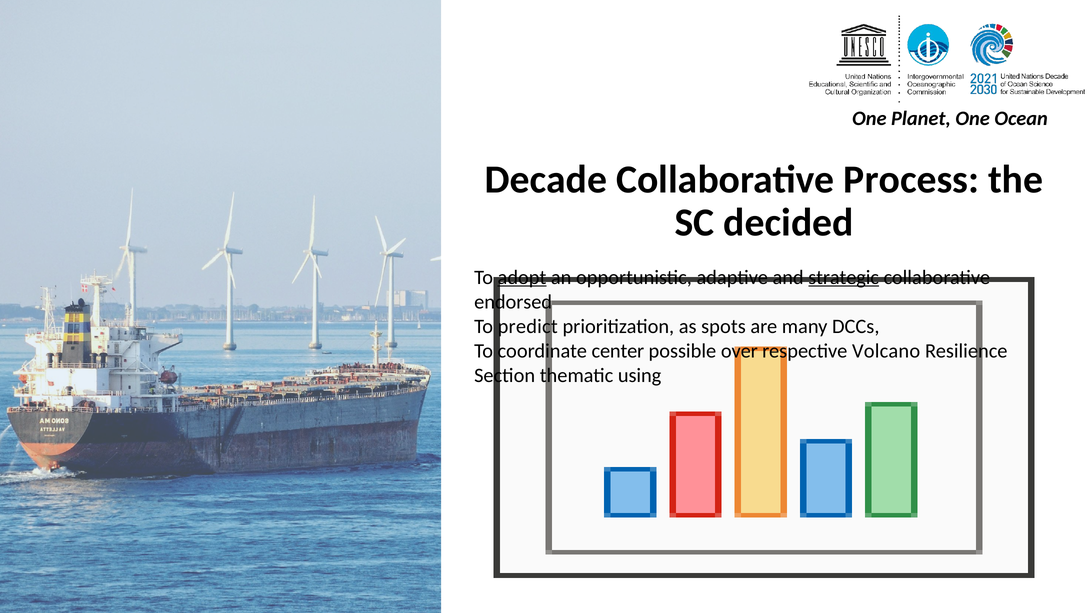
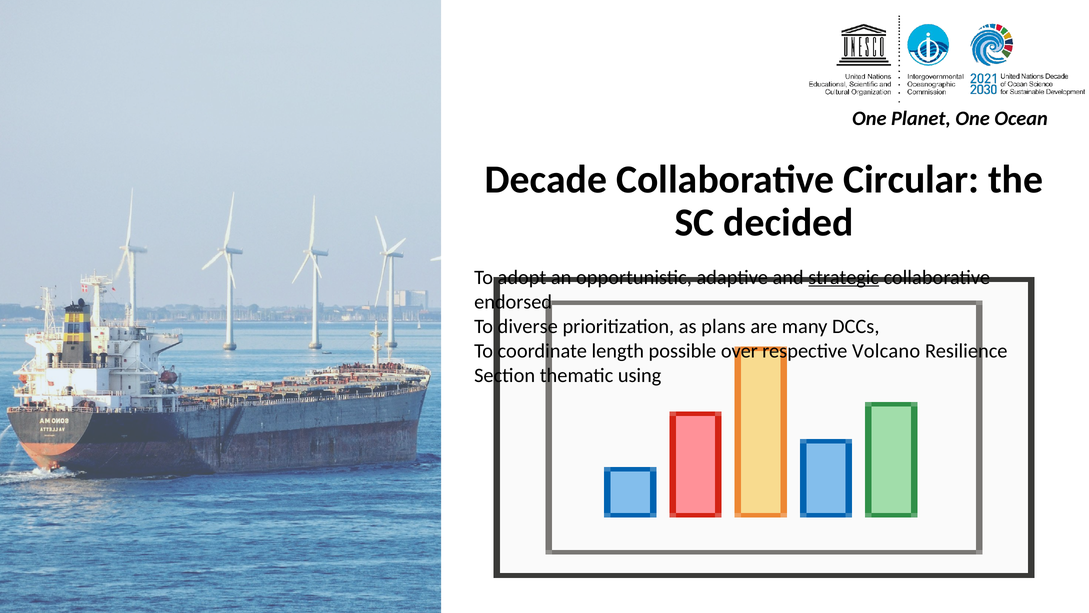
Process: Process -> Circular
adopt underline: present -> none
predict: predict -> diverse
spots: spots -> plans
center: center -> length
